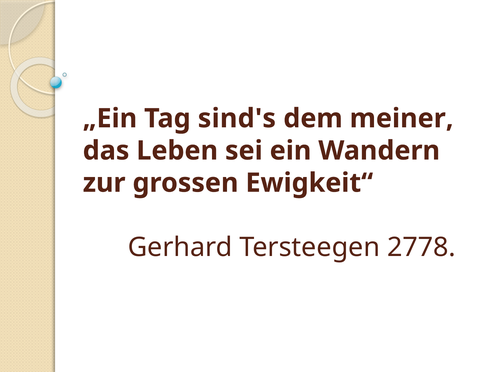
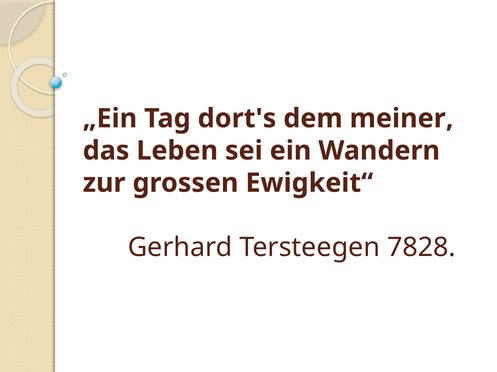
sind's: sind's -> dort's
2778: 2778 -> 7828
